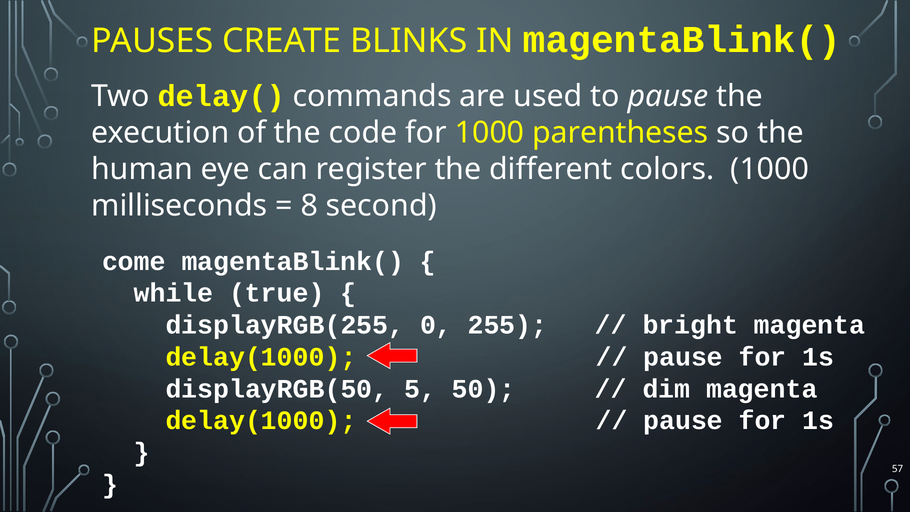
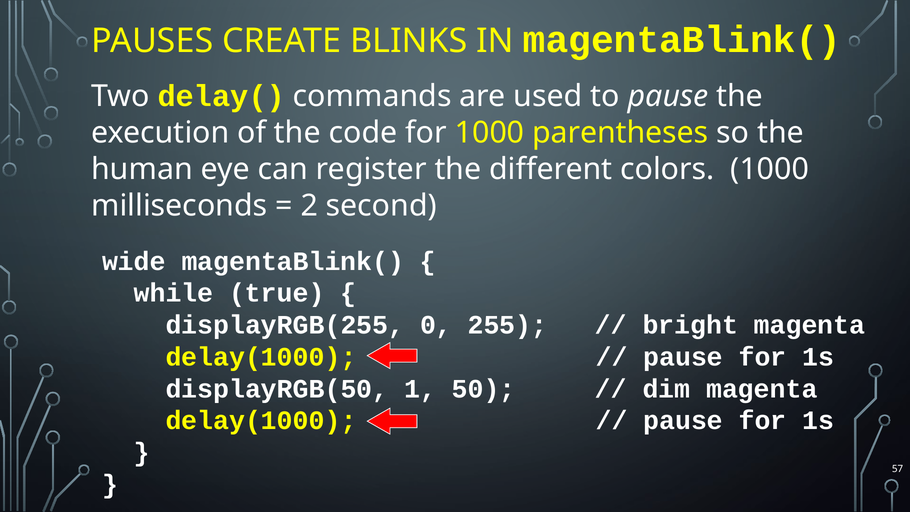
8: 8 -> 2
come: come -> wide
5: 5 -> 1
